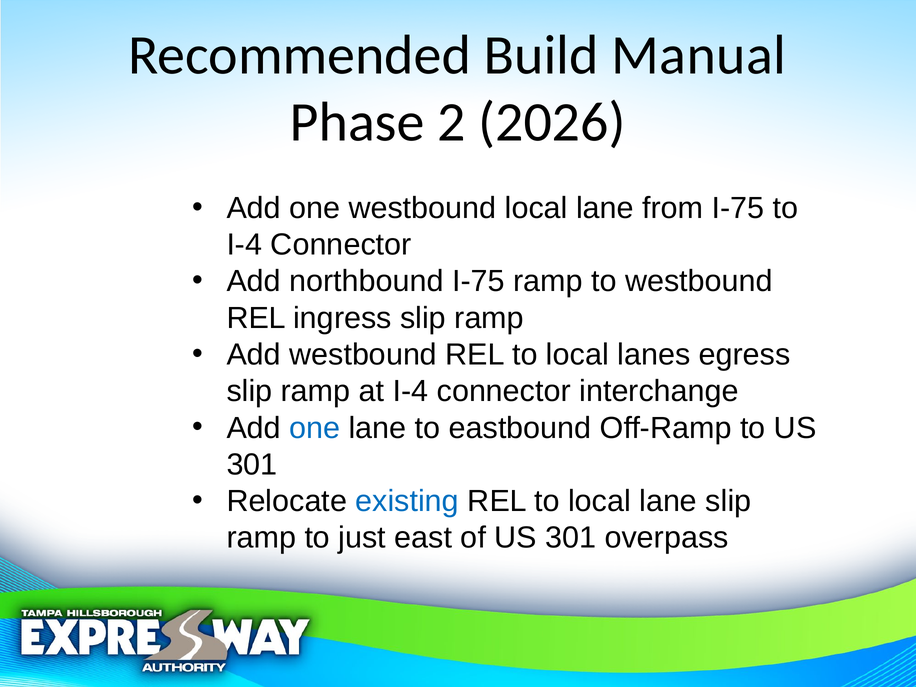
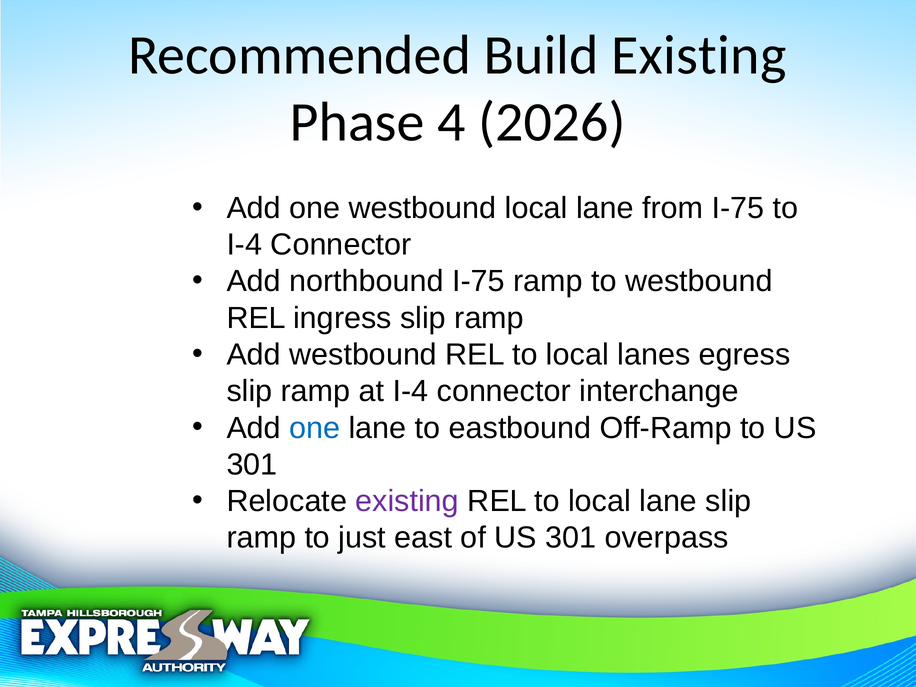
Build Manual: Manual -> Existing
2: 2 -> 4
existing at (407, 501) colour: blue -> purple
